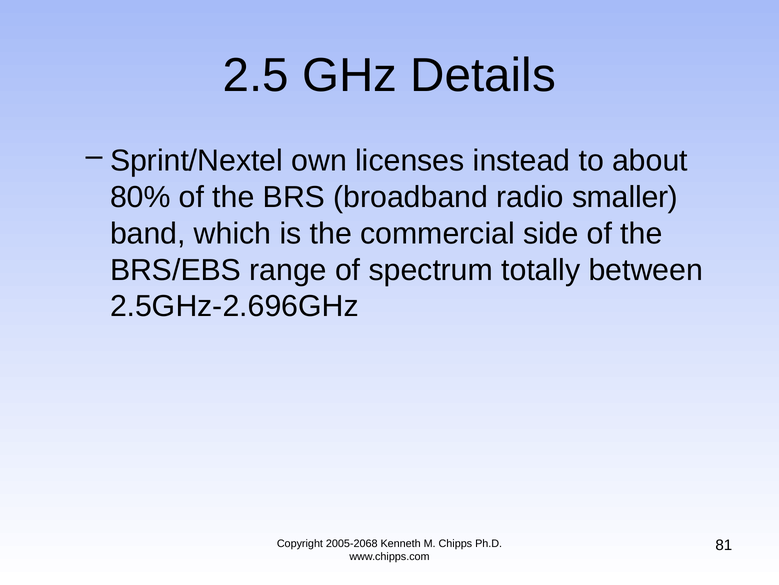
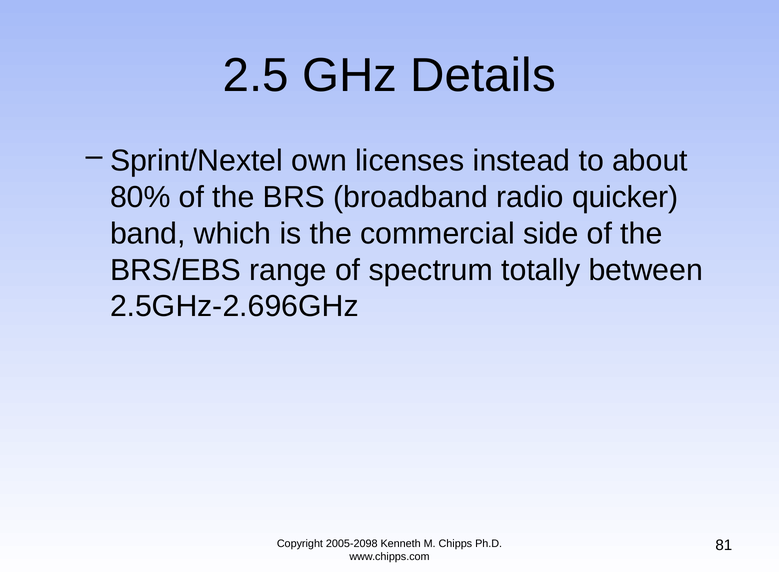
smaller: smaller -> quicker
2005-2068: 2005-2068 -> 2005-2098
